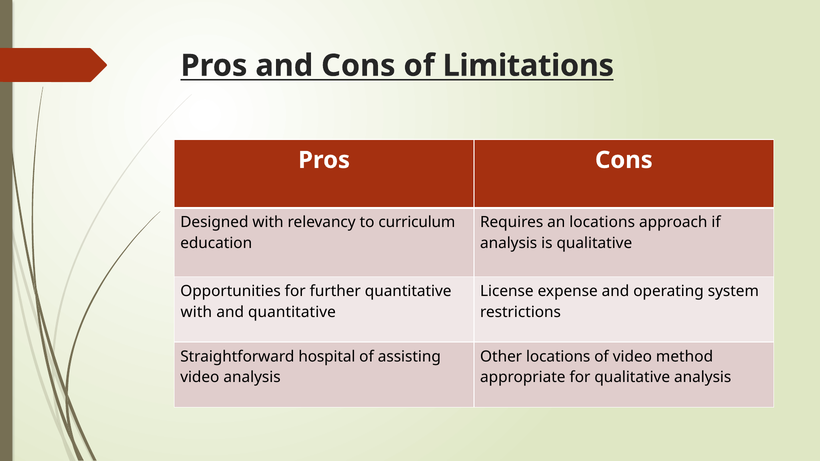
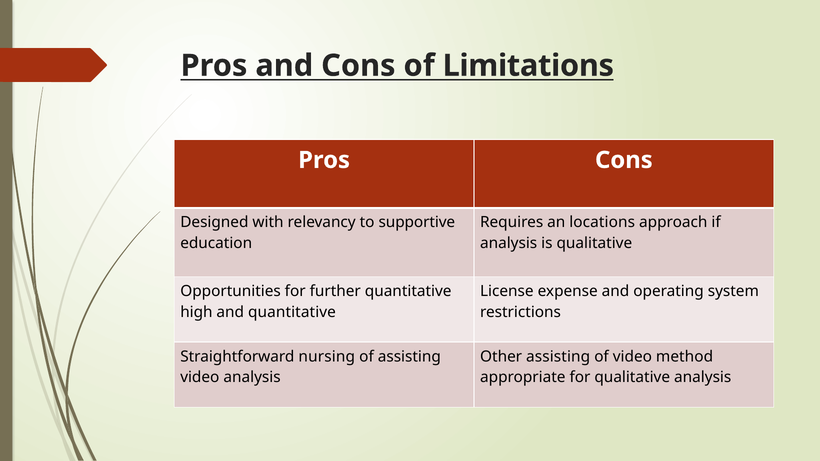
curriculum: curriculum -> supportive
with at (196, 312): with -> high
hospital: hospital -> nursing
Other locations: locations -> assisting
